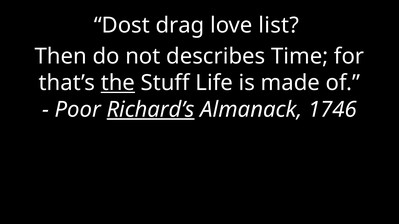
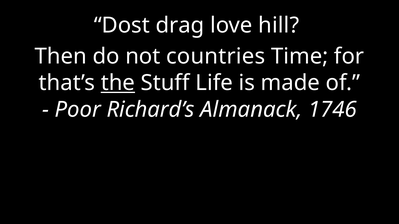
list: list -> hill
describes: describes -> countries
Richard’s underline: present -> none
